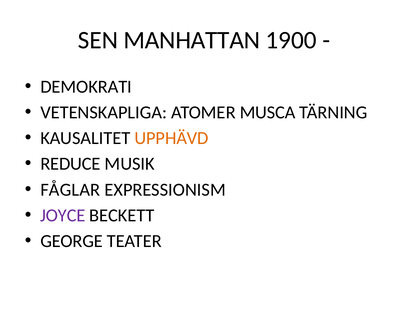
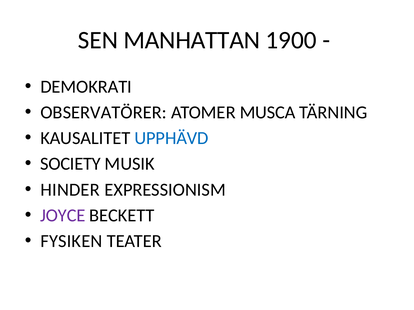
VETENSKAPLIGA: VETENSKAPLIGA -> OBSERVATÖRER
UPPHÄVD colour: orange -> blue
REDUCE: REDUCE -> SOCIETY
FÅGLAR: FÅGLAR -> HINDER
GEORGE: GEORGE -> FYSIKEN
